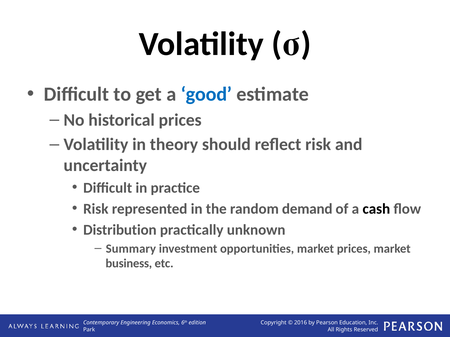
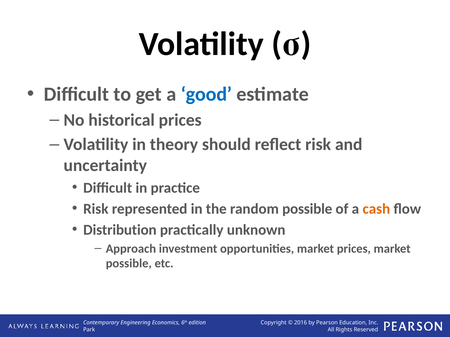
random demand: demand -> possible
cash colour: black -> orange
Summary: Summary -> Approach
business at (129, 264): business -> possible
